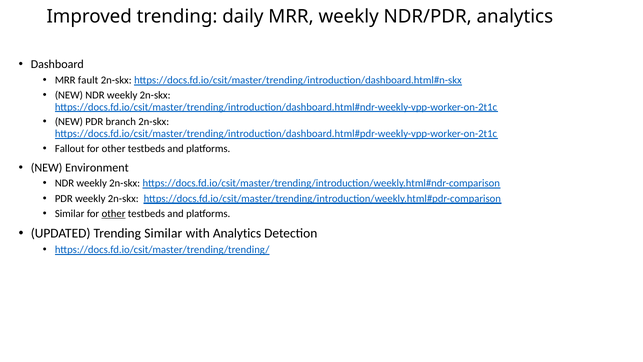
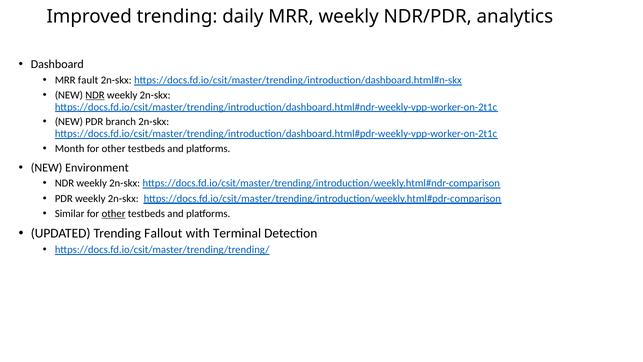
NDR at (95, 95) underline: none -> present
Fallout: Fallout -> Month
Trending Similar: Similar -> Fallout
with Analytics: Analytics -> Terminal
